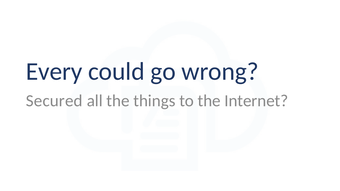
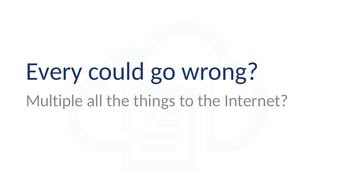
Secured: Secured -> Multiple
